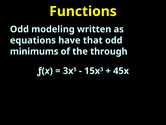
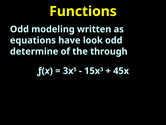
that: that -> look
minimums: minimums -> determine
